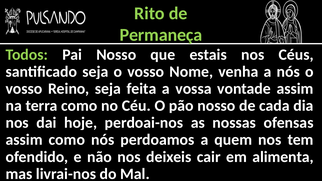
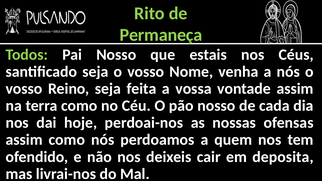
alimenta: alimenta -> deposita
